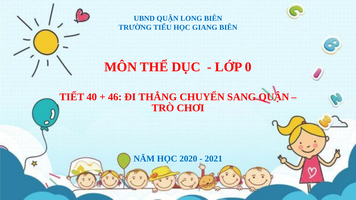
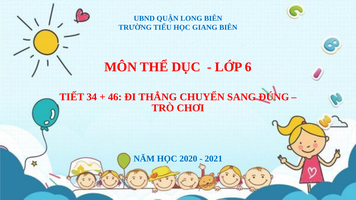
0: 0 -> 6
40: 40 -> 34
SANG QUẬN: QUẬN -> ĐÚNG
